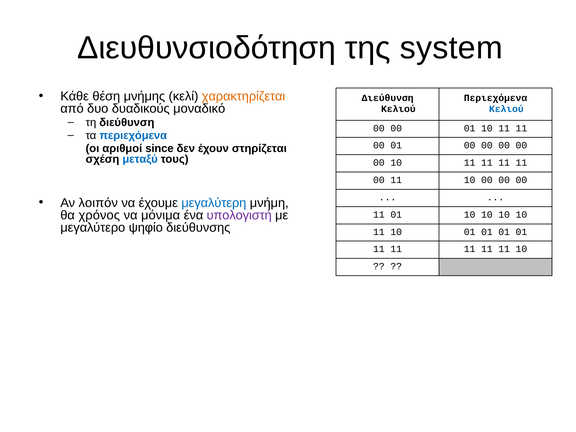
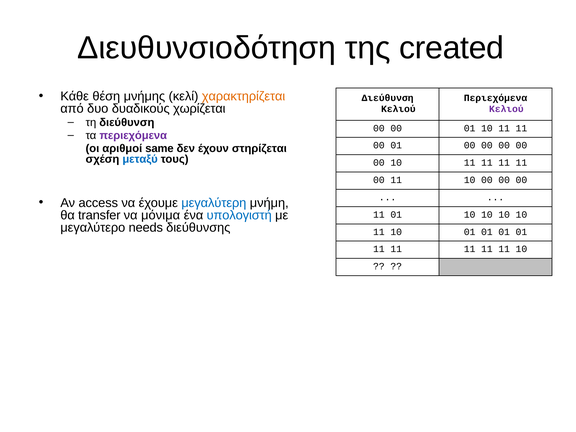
system: system -> created
μοναδικό: μοναδικό -> χωρίζεται
Κελιού at (506, 109) colour: blue -> purple
περιεχόμενα at (133, 136) colour: blue -> purple
since: since -> same
λοιπόν: λοιπόν -> access
χρόνος: χρόνος -> transfer
υπολογιστή colour: purple -> blue
ψηφίο: ψηφίο -> needs
